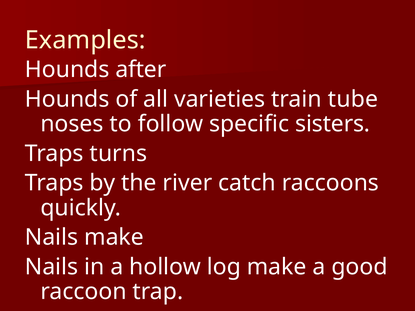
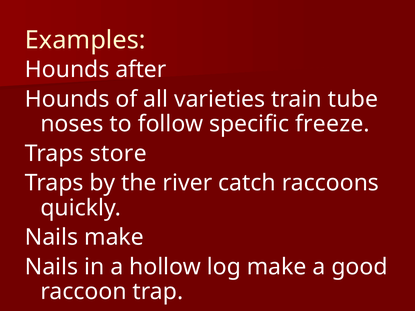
sisters: sisters -> freeze
turns: turns -> store
